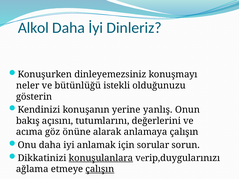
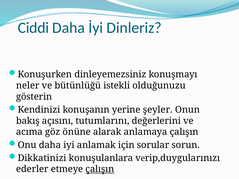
Alkol: Alkol -> Ciddi
yanlış: yanlış -> şeyler
konuşulanlara underline: present -> none
ağlama: ağlama -> ederler
